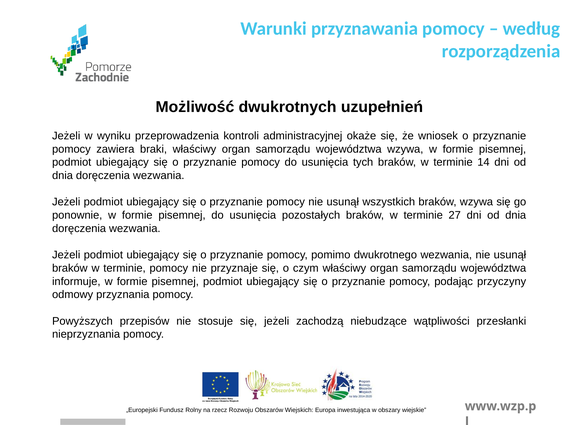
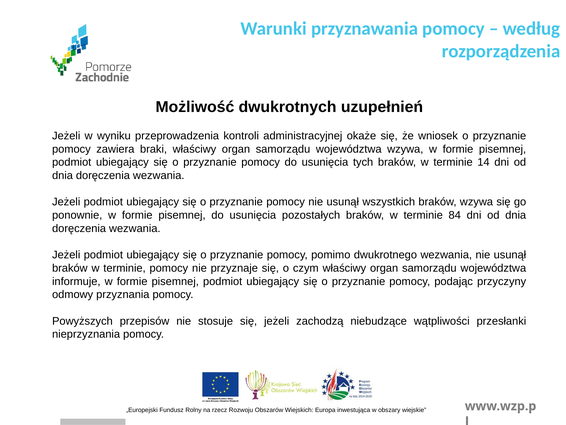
27: 27 -> 84
